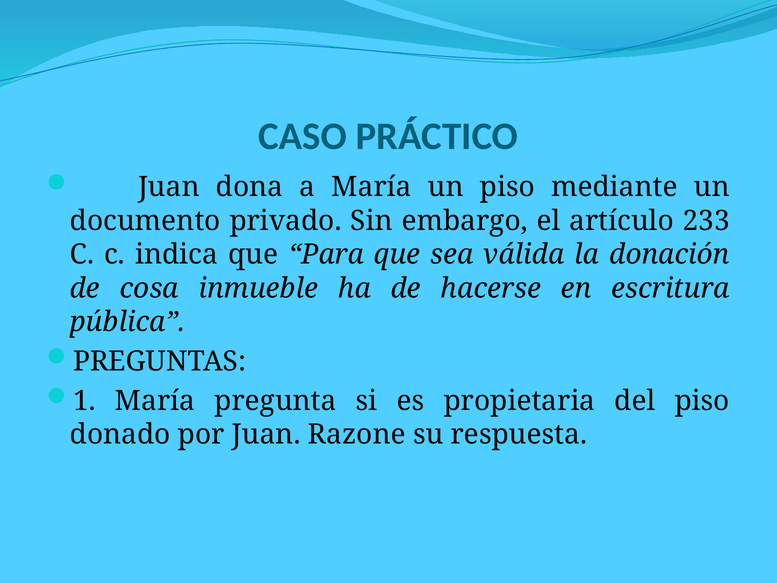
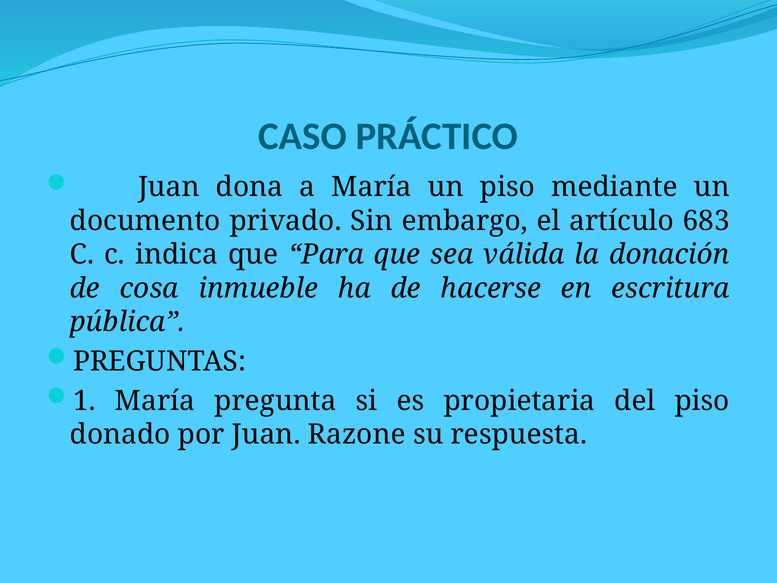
233: 233 -> 683
